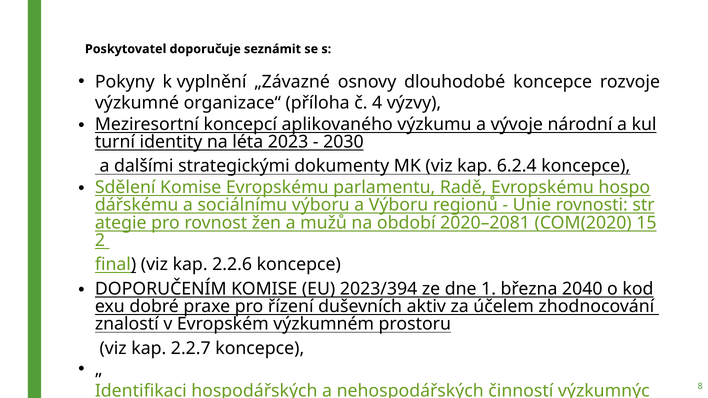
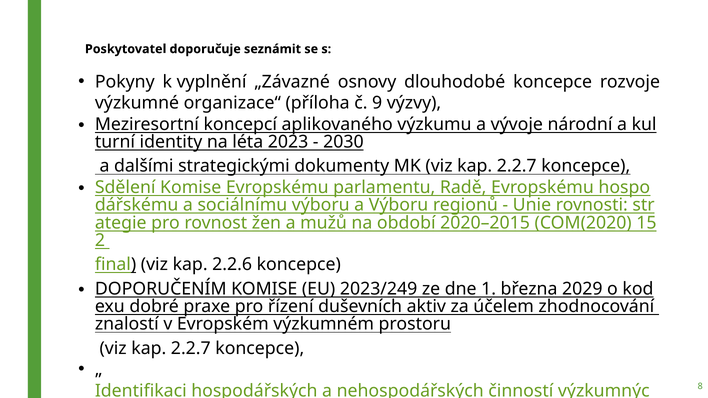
4: 4 -> 9
MK viz kap 6.2.4: 6.2.4 -> 2.2.7
2020–2081: 2020–2081 -> 2020–2015
2023/394: 2023/394 -> 2023/249
2040: 2040 -> 2029
